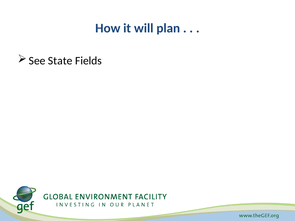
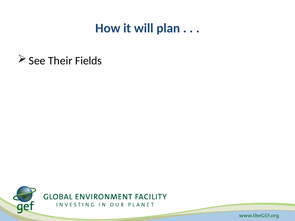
State: State -> Their
